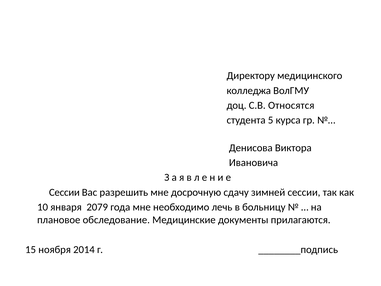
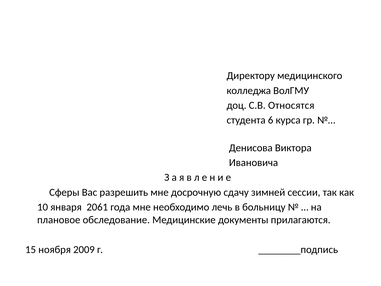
5: 5 -> 6
Сессии at (64, 192): Сессии -> Сферы
2079: 2079 -> 2061
2014: 2014 -> 2009
